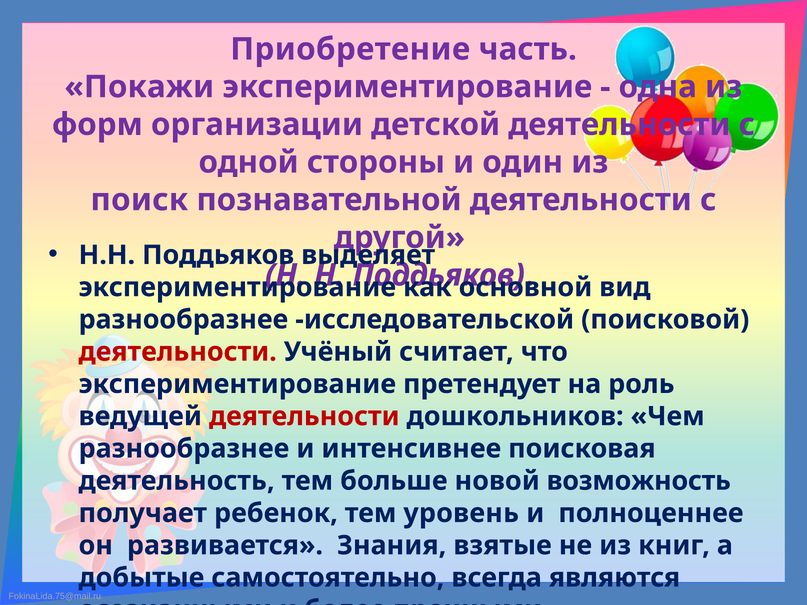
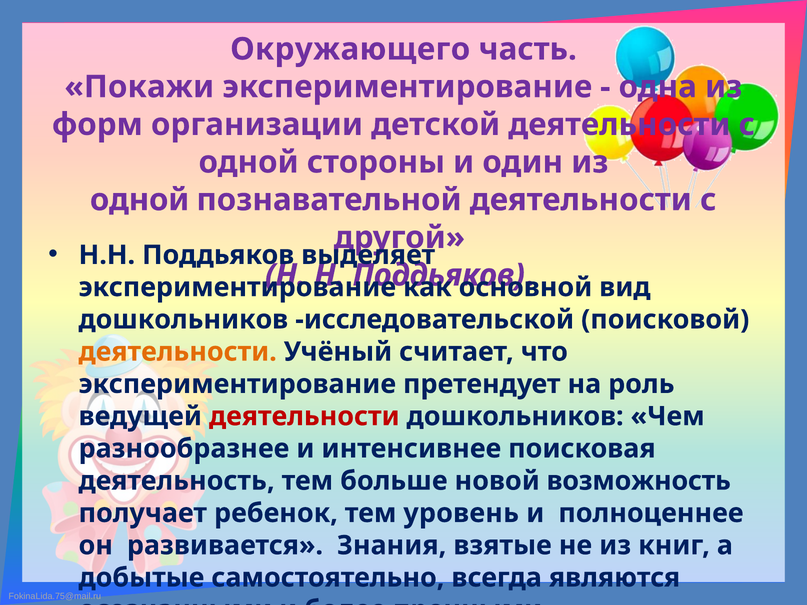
Приобретение: Приобретение -> Окружающего
поиск at (139, 200): поиск -> одной
разнообразнее at (183, 320): разнообразнее -> дошкольников
деятельности at (178, 352) colour: red -> orange
